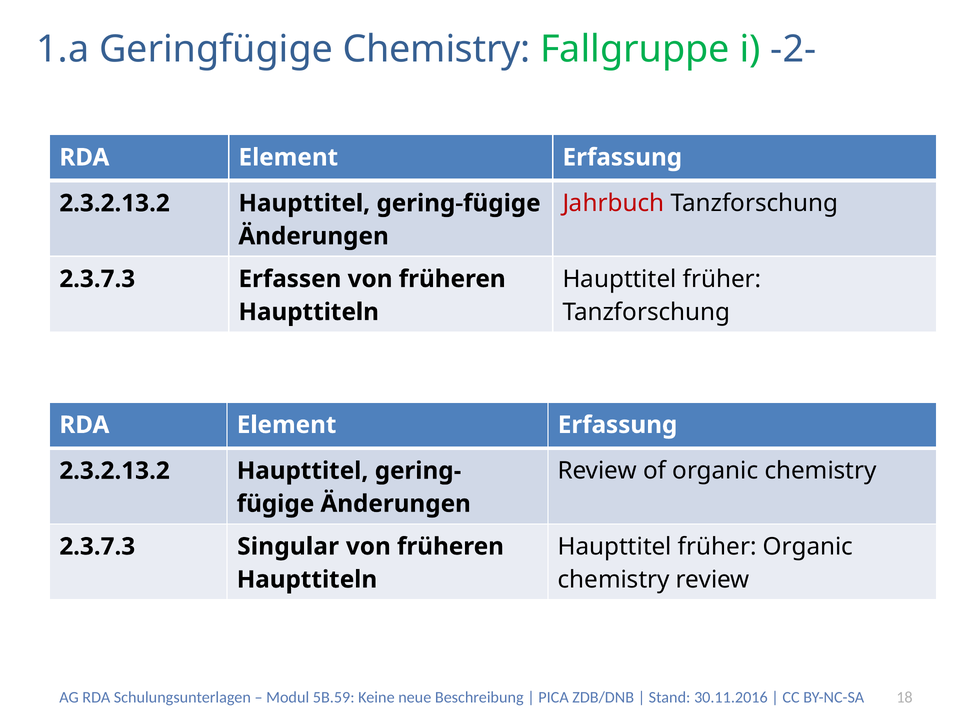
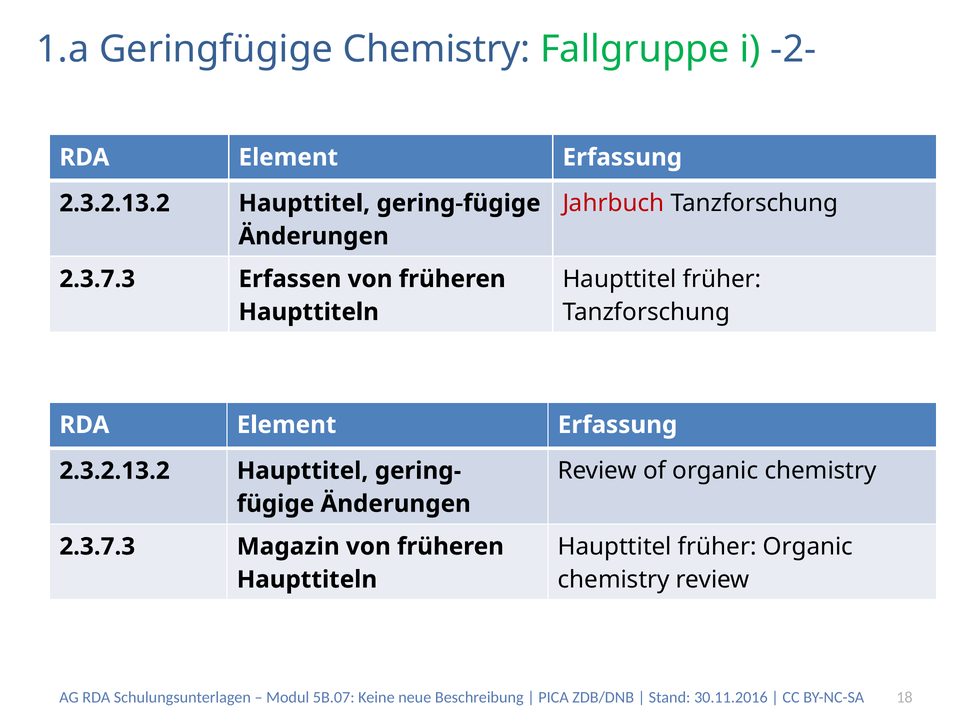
Singular: Singular -> Magazin
5B.59: 5B.59 -> 5B.07
